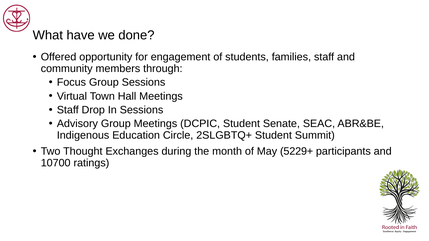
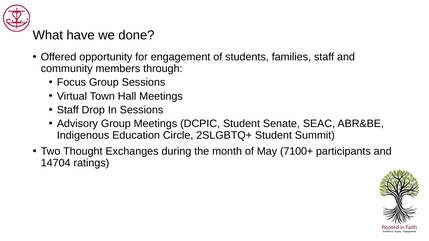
5229+: 5229+ -> 7100+
10700: 10700 -> 14704
